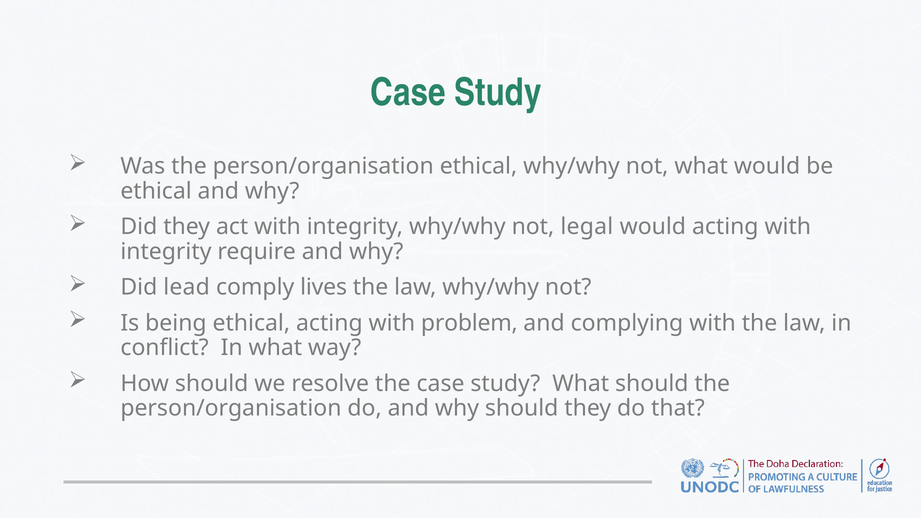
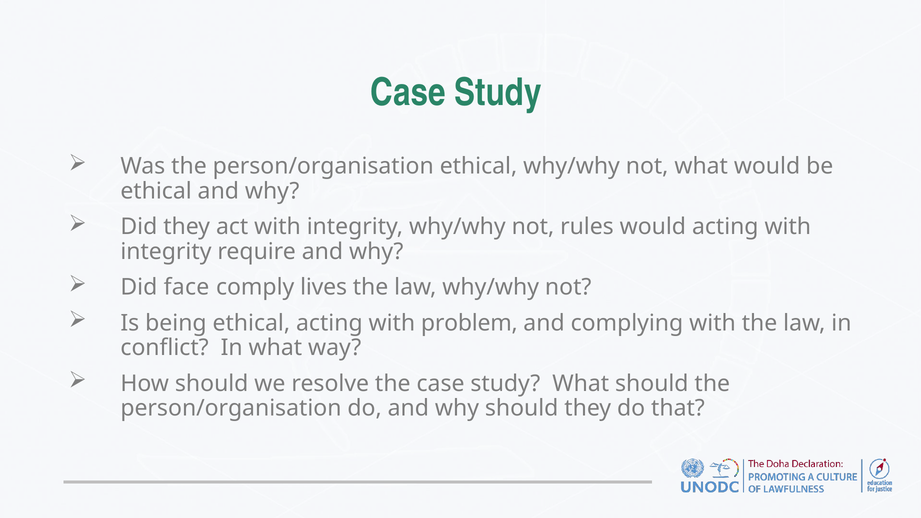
legal: legal -> rules
lead: lead -> face
